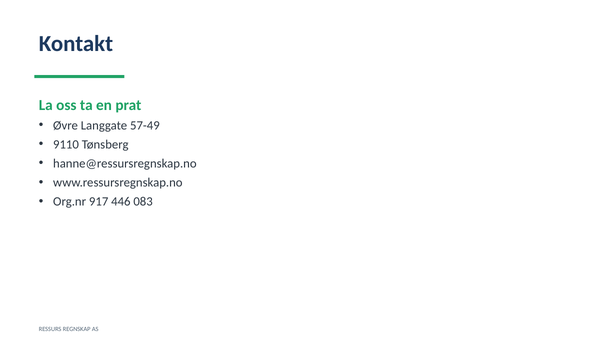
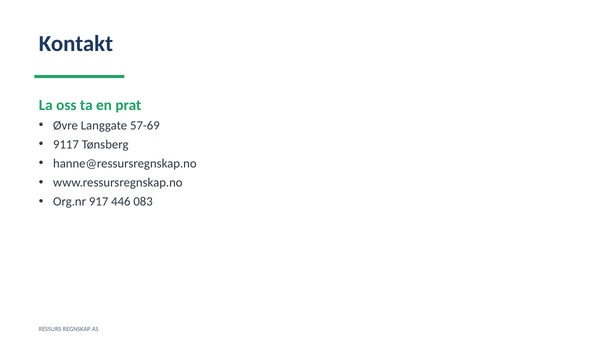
57-49: 57-49 -> 57-69
9110: 9110 -> 9117
